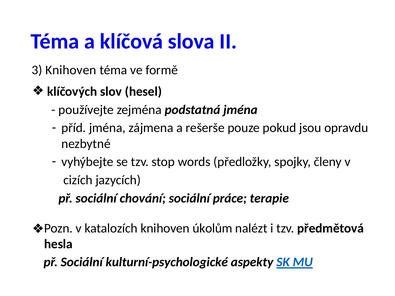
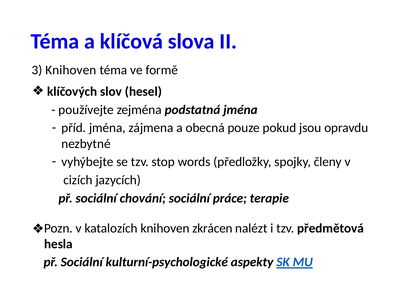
rešerše: rešerše -> obecná
úkolům: úkolům -> zkrácen
